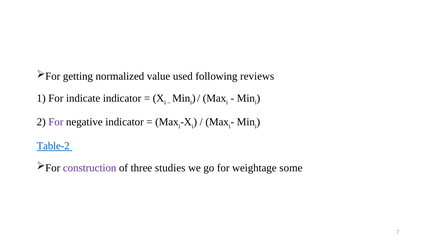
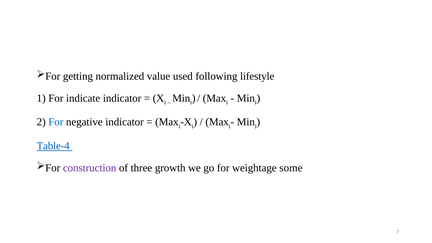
reviews: reviews -> lifestyle
For at (56, 122) colour: purple -> blue
Table-2: Table-2 -> Table-4
studies: studies -> growth
